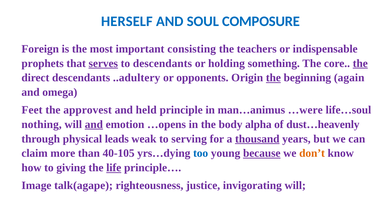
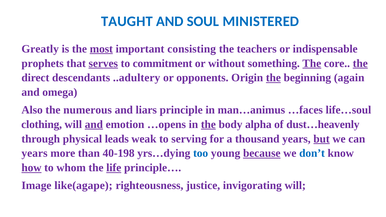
HERSELF: HERSELF -> TAUGHT
COMPOSURE: COMPOSURE -> MINISTERED
Foreign: Foreign -> Greatly
most underline: none -> present
to descendants: descendants -> commitment
holding: holding -> without
The at (312, 63) underline: none -> present
Feet: Feet -> Also
approvest: approvest -> numerous
held: held -> liars
…were: …were -> …faces
nothing: nothing -> clothing
the at (208, 124) underline: none -> present
thousand underline: present -> none
but underline: none -> present
claim at (35, 153): claim -> years
40-105: 40-105 -> 40-198
don’t colour: orange -> blue
how underline: none -> present
giving: giving -> whom
talk(agape: talk(agape -> like(agape
